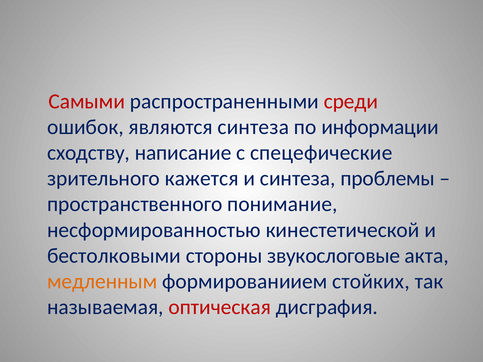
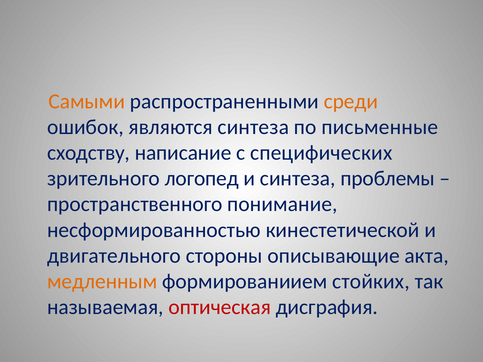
Самыми colour: red -> orange
среди colour: red -> orange
информации: информации -> письменные
спецефические: спецефические -> специфических
кажется: кажется -> логопед
бестолковыми: бестолковыми -> двигательного
звукослоговые: звукослоговые -> описывающие
